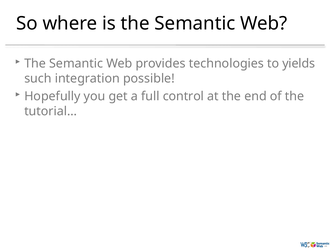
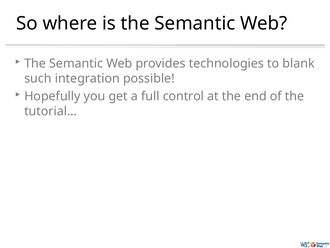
yields: yields -> blank
